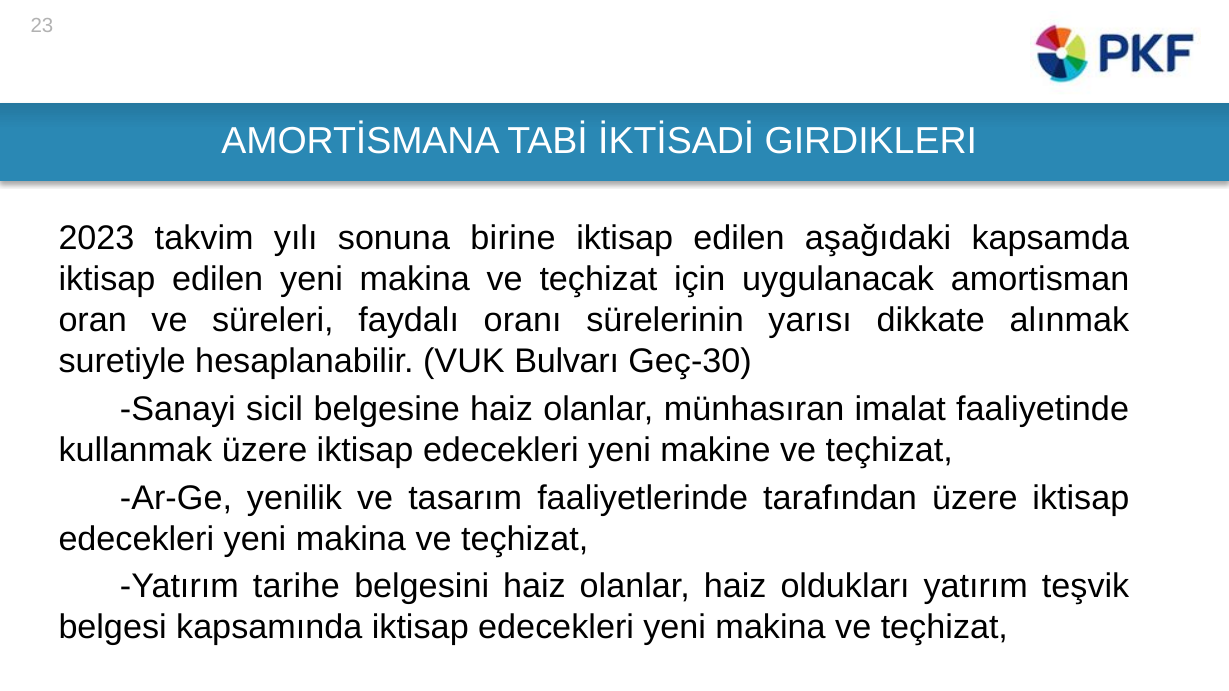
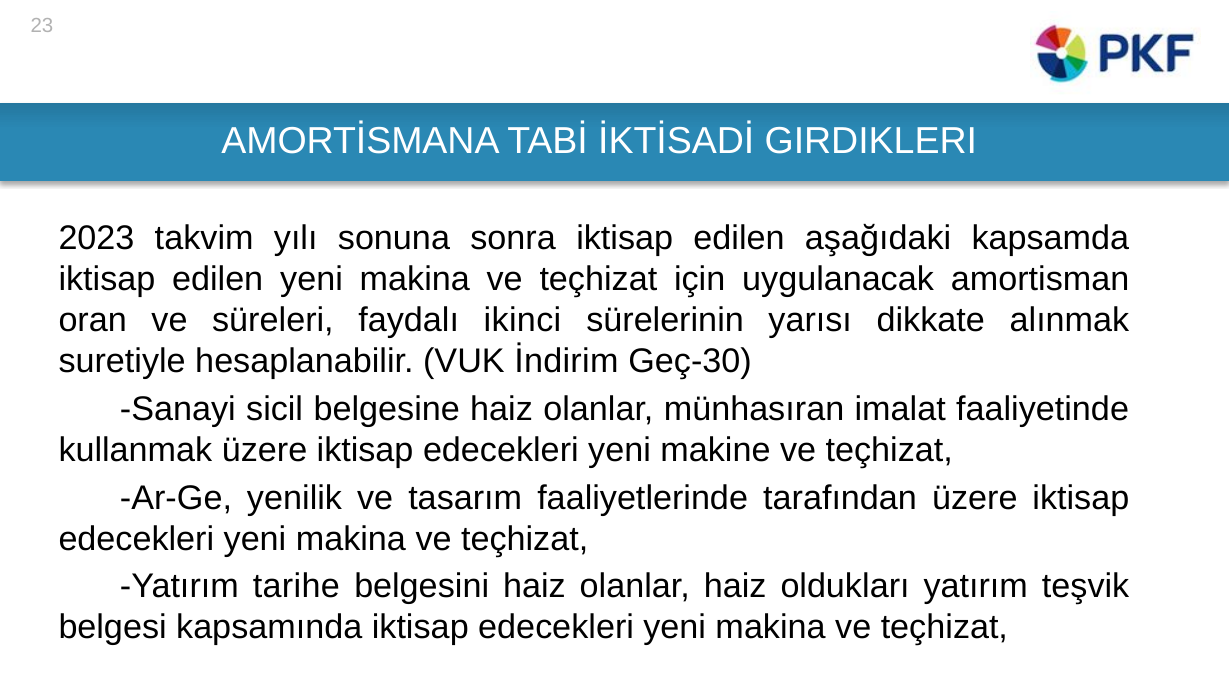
birine: birine -> sonra
oranı: oranı -> ikinci
Bulvarı: Bulvarı -> İndirim
